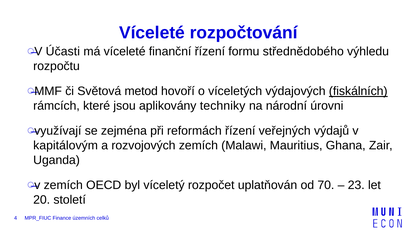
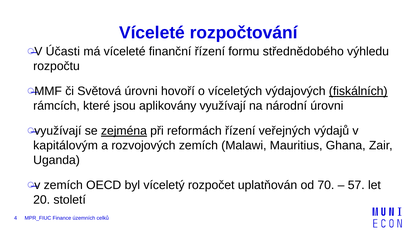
Světová metod: metod -> úrovni
aplikovány techniky: techniky -> využívají
zejména underline: none -> present
23: 23 -> 57
